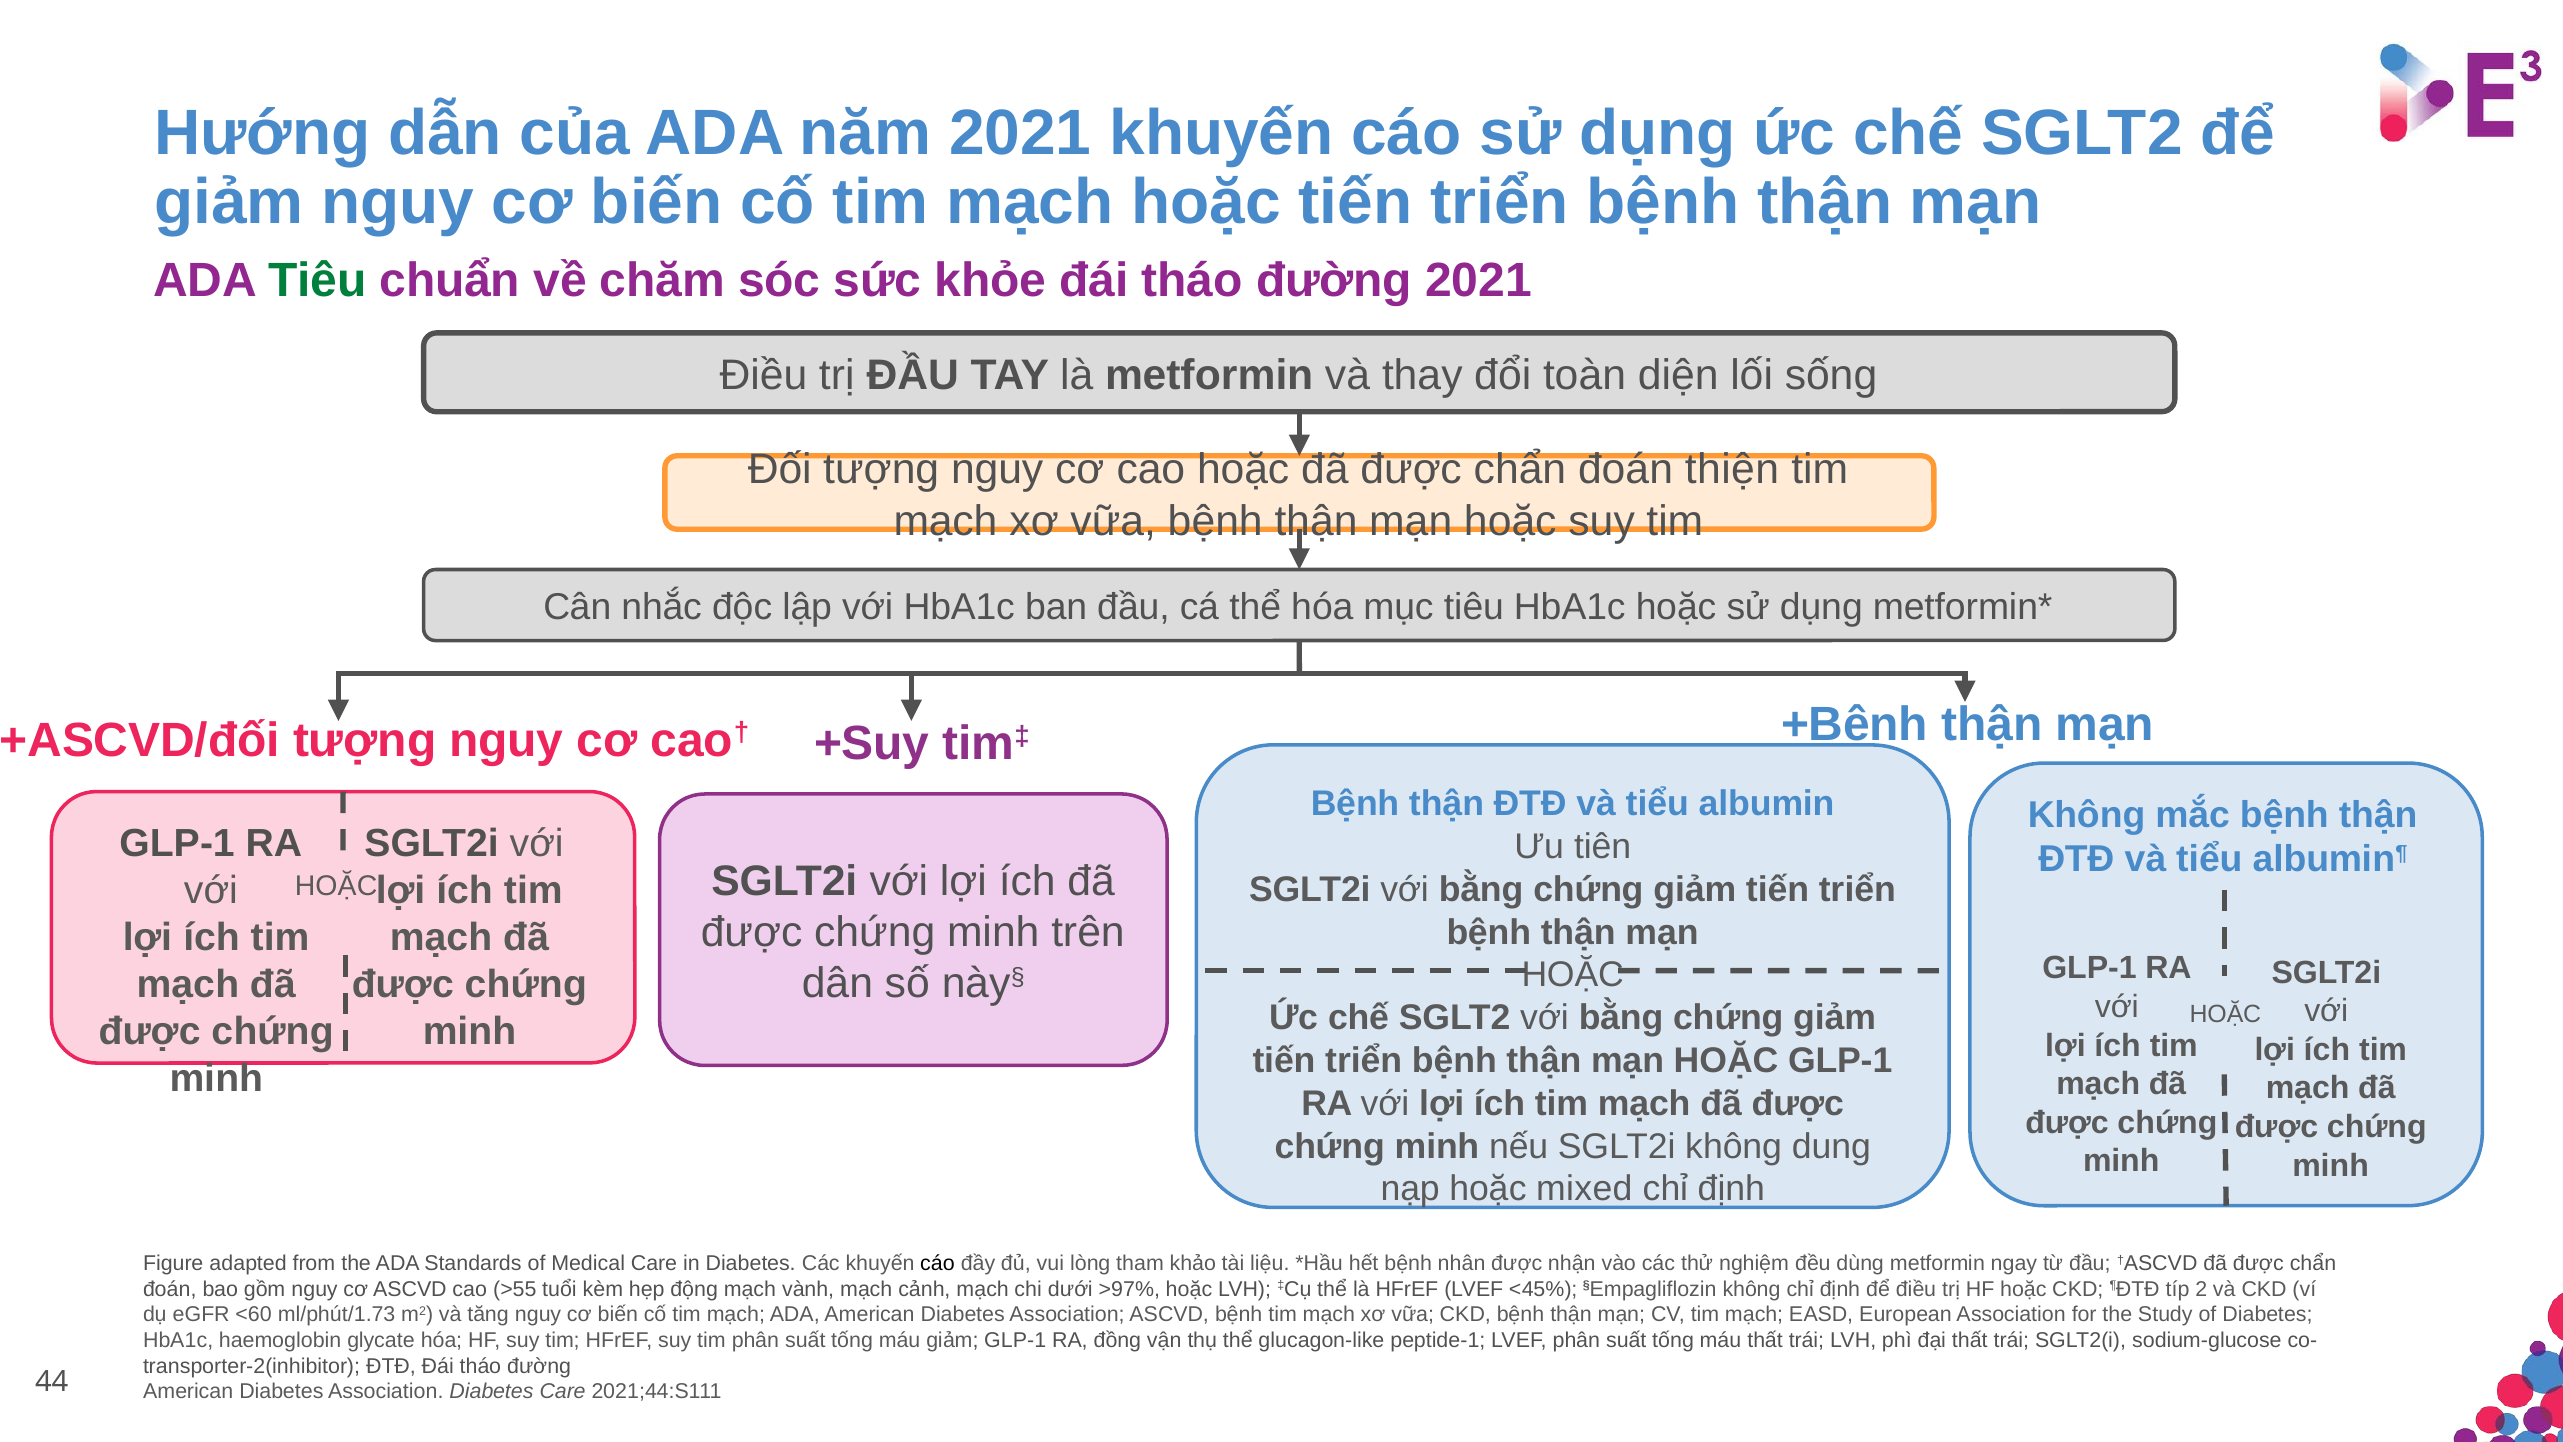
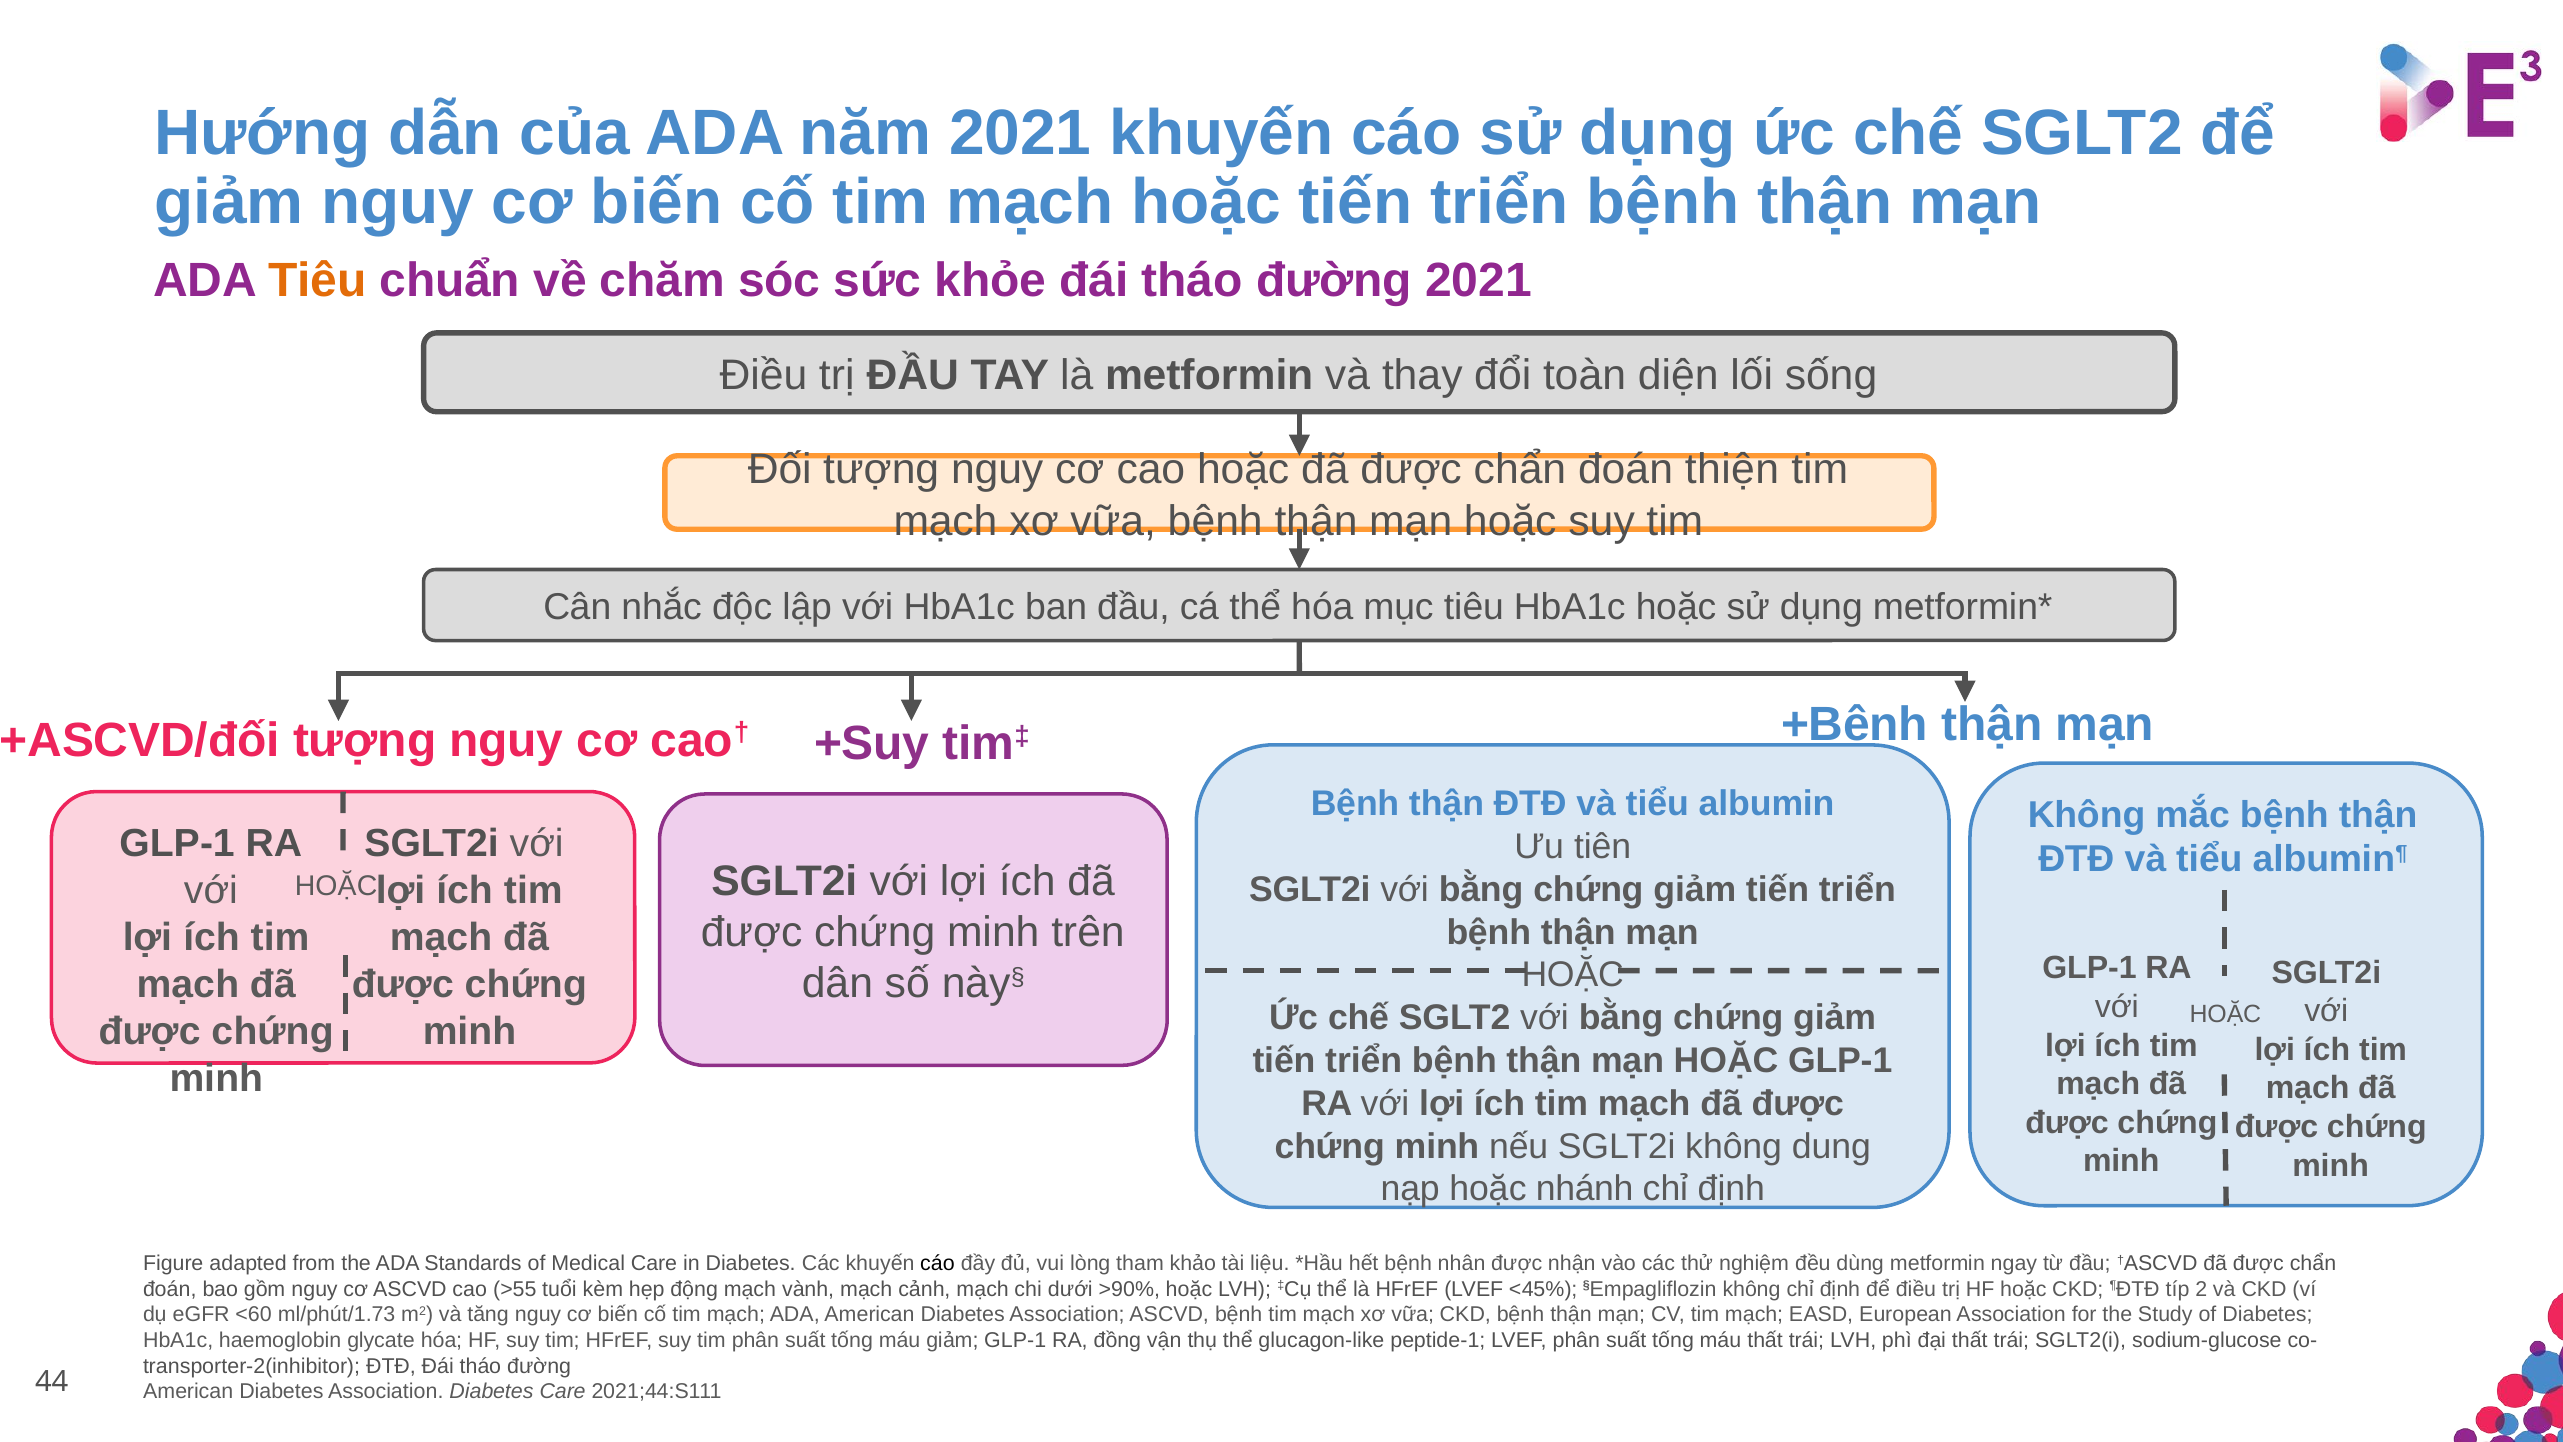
Tiêu at (318, 280) colour: green -> orange
mixed: mixed -> nhánh
>97%: >97% -> >90%
